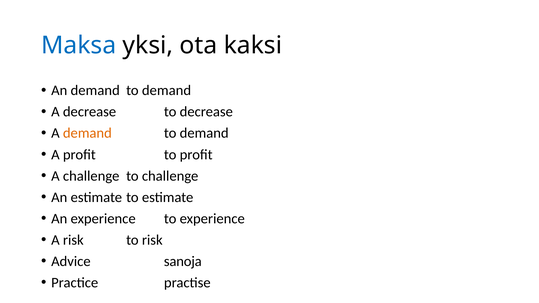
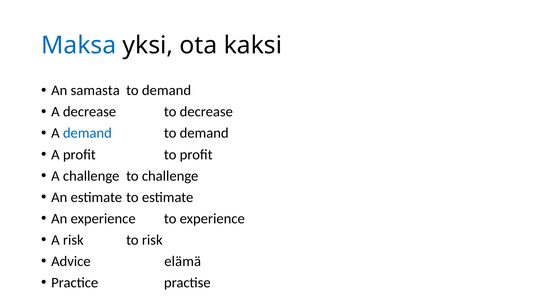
An demand: demand -> samasta
demand at (87, 133) colour: orange -> blue
sanoja: sanoja -> elämä
